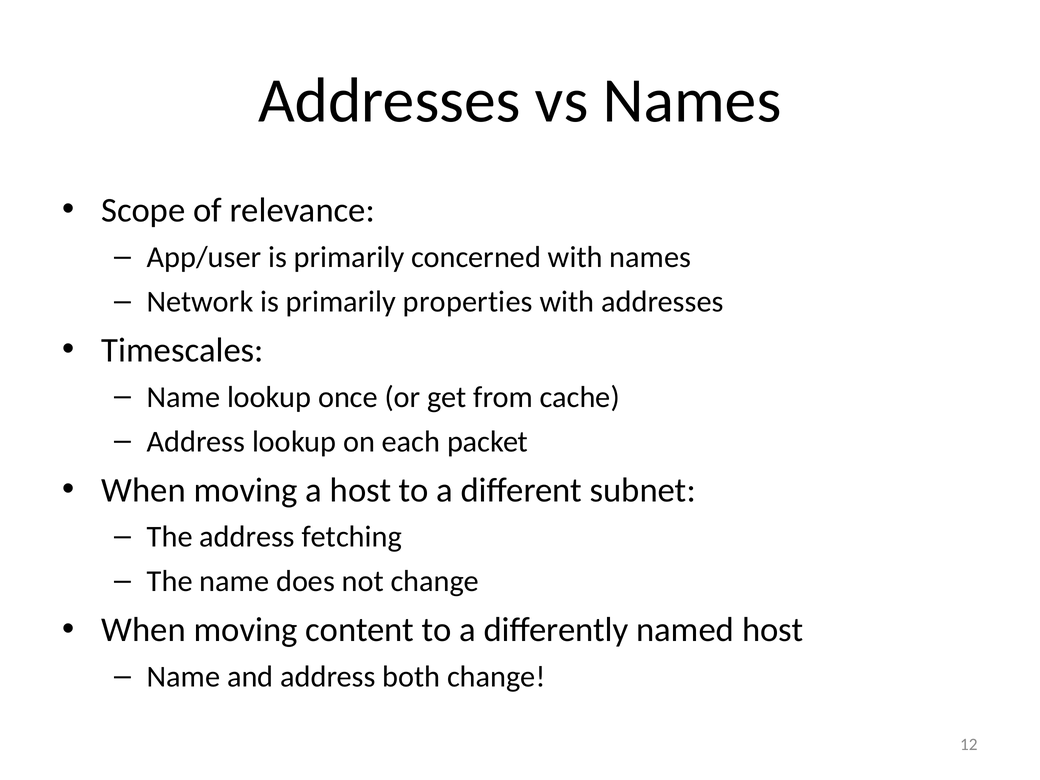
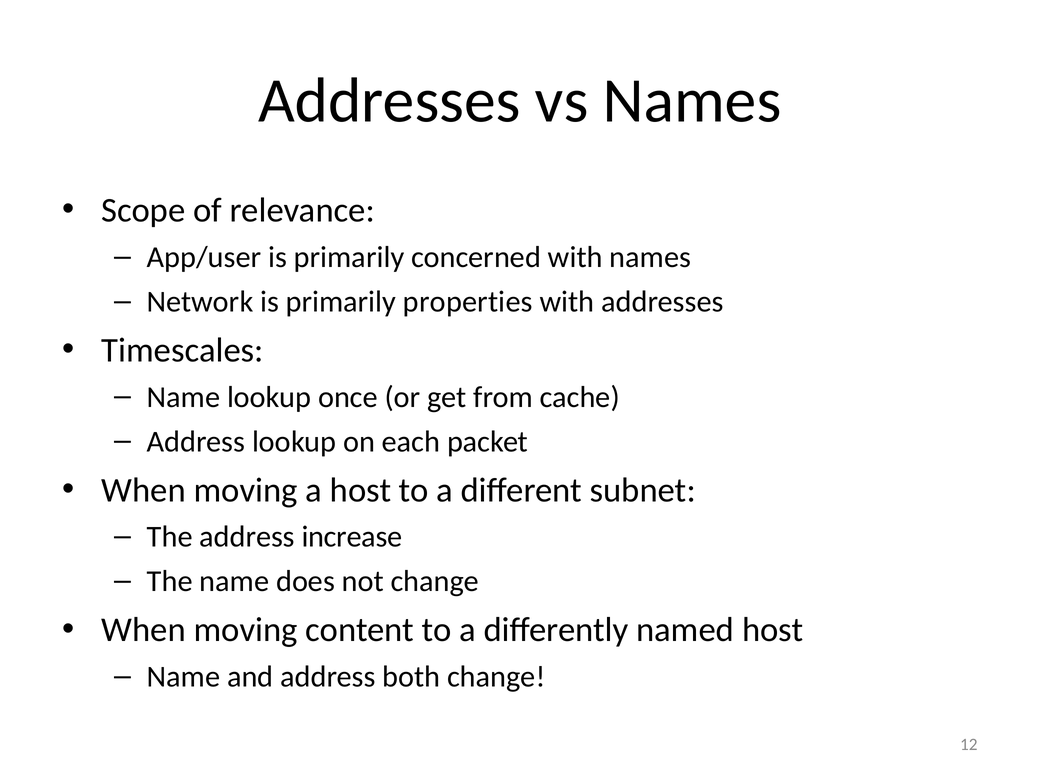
fetching: fetching -> increase
